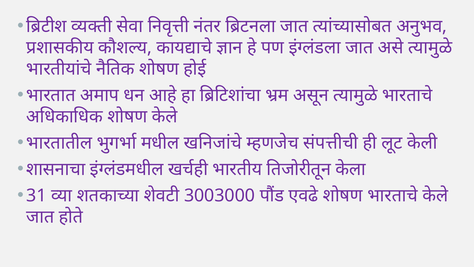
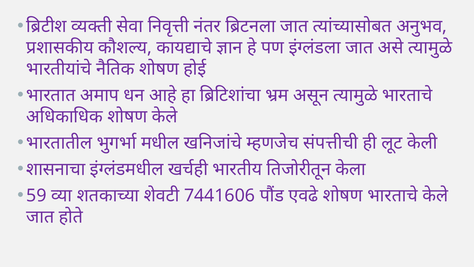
31: 31 -> 59
3003000: 3003000 -> 7441606
